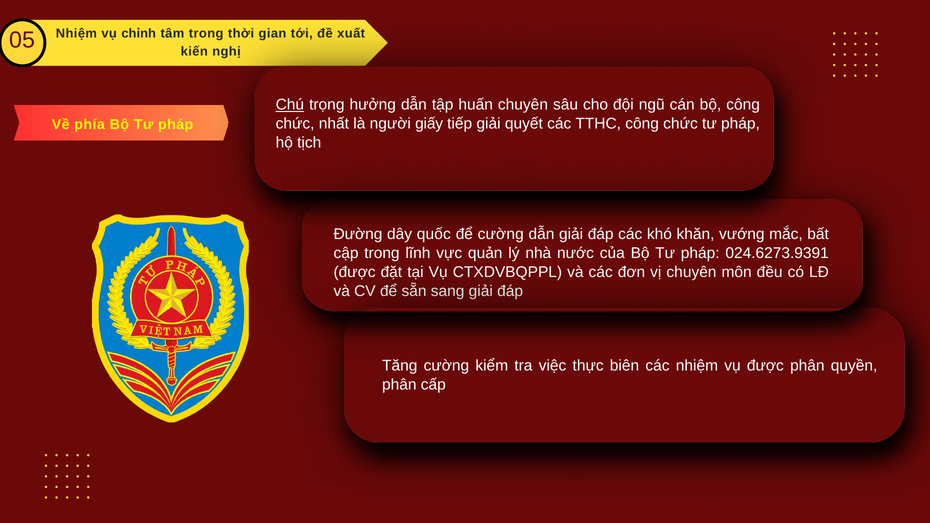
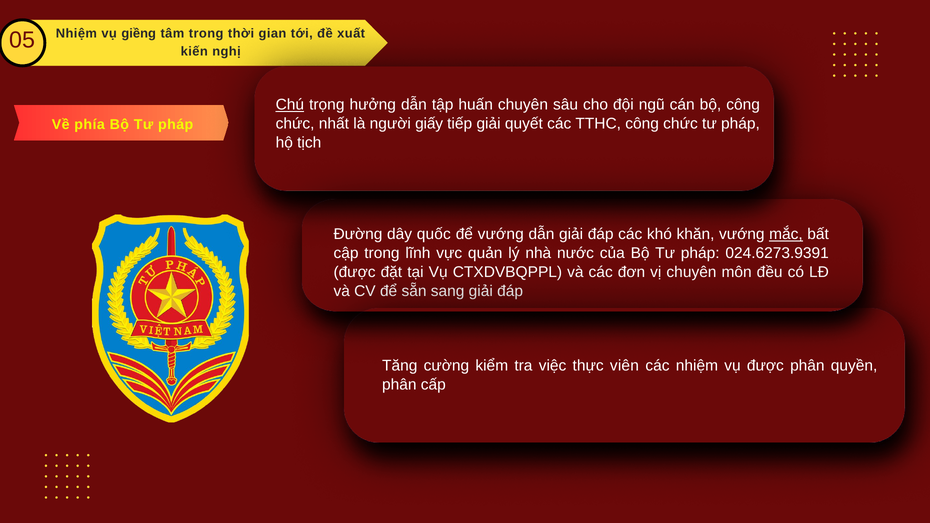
chỉnh: chỉnh -> giềng
để cường: cường -> vướng
mắc underline: none -> present
biên: biên -> viên
